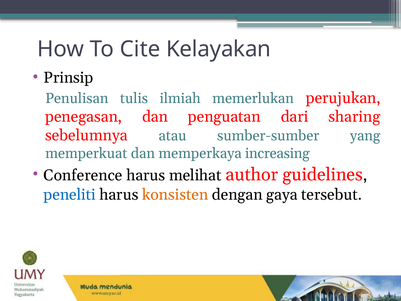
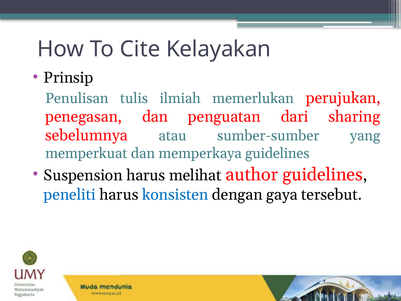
memperkaya increasing: increasing -> guidelines
Conference: Conference -> Suspension
konsisten colour: orange -> blue
